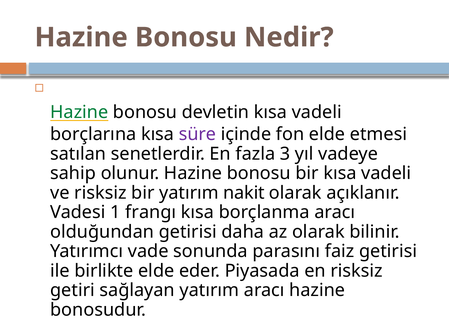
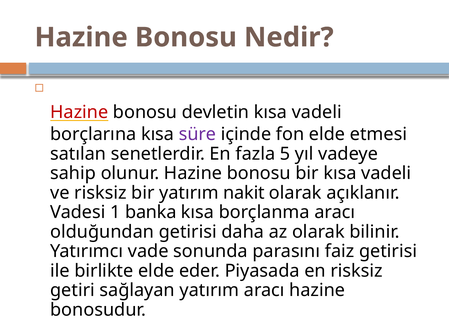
Hazine at (79, 112) colour: green -> red
3: 3 -> 5
frangı: frangı -> banka
